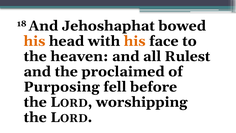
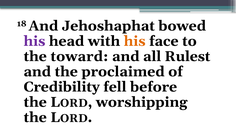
his at (34, 41) colour: orange -> purple
heaven: heaven -> toward
Purposing: Purposing -> Credibility
